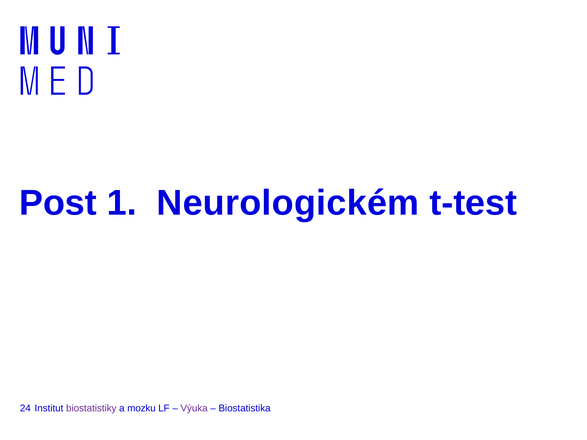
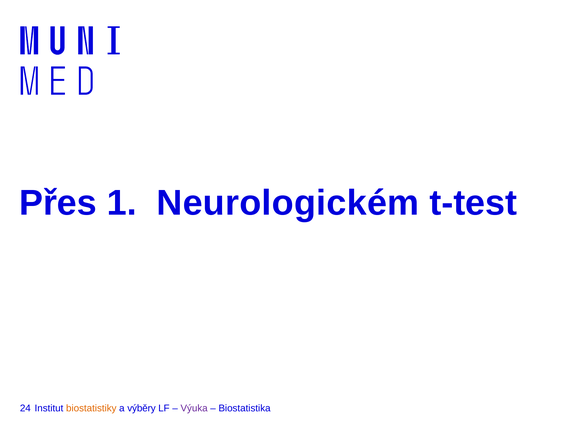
Post: Post -> Přes
biostatistiky colour: purple -> orange
mozku: mozku -> výběry
